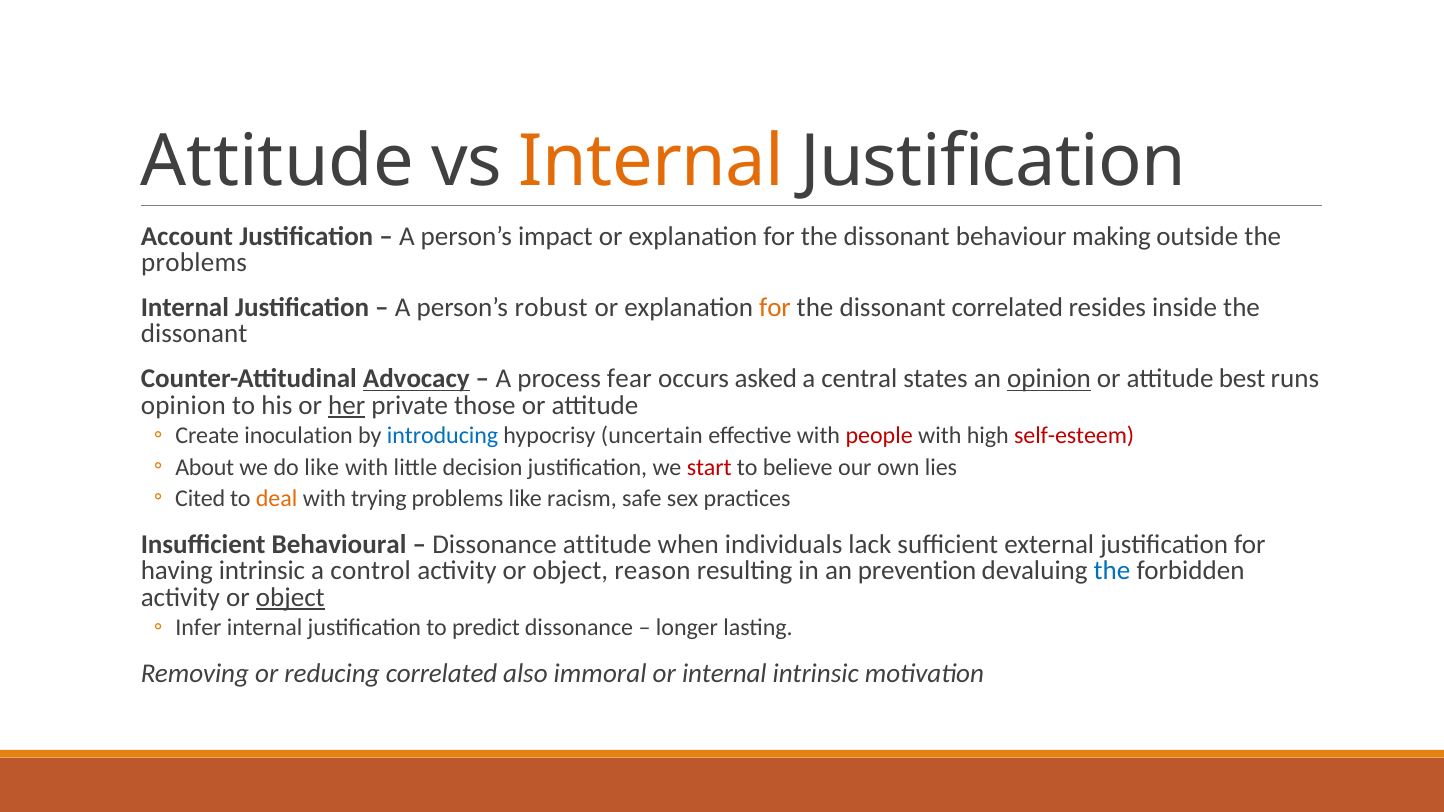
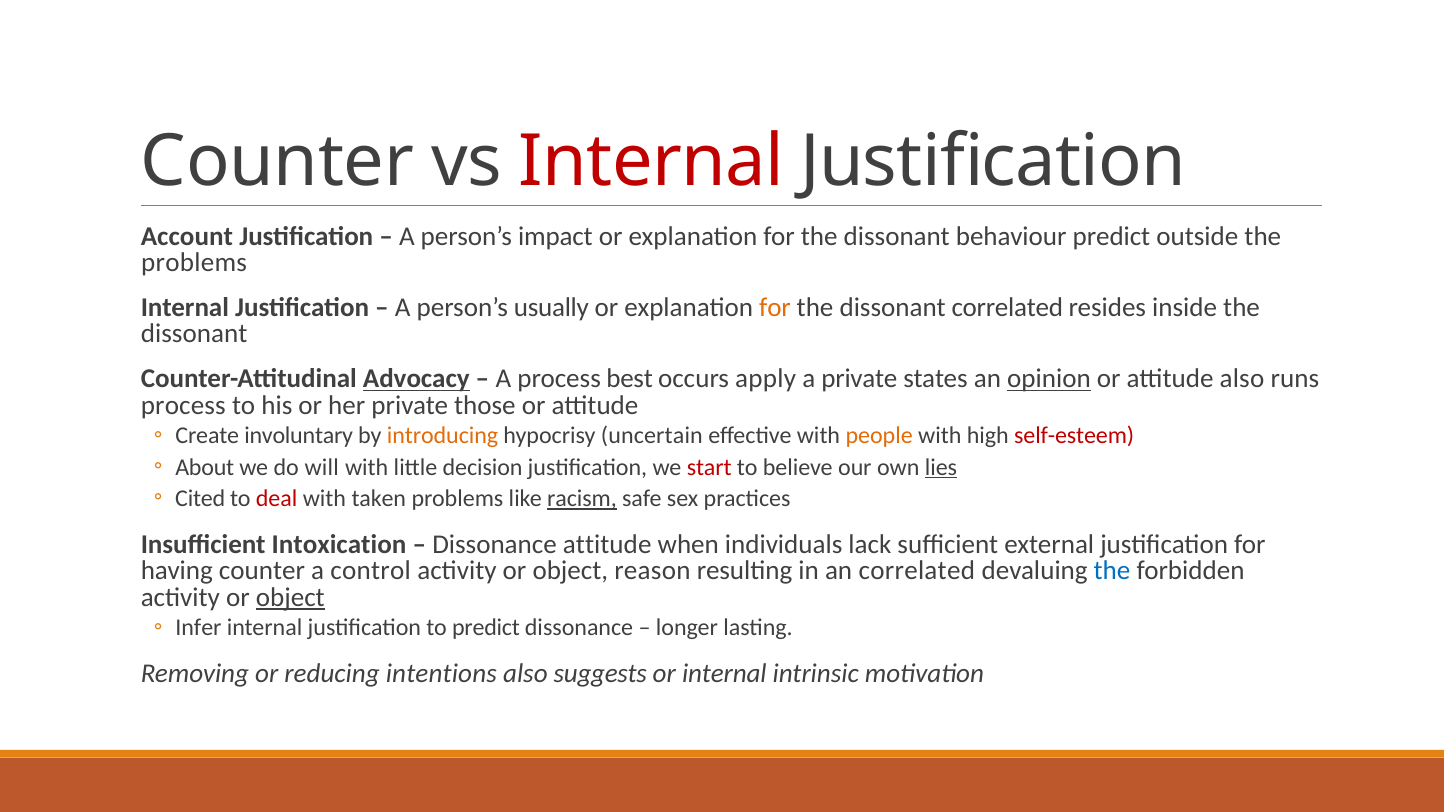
Attitude at (277, 162): Attitude -> Counter
Internal at (651, 162) colour: orange -> red
behaviour making: making -> predict
robust: robust -> usually
fear: fear -> best
asked: asked -> apply
a central: central -> private
attitude best: best -> also
opinion at (183, 405): opinion -> process
her underline: present -> none
inoculation: inoculation -> involuntary
introducing colour: blue -> orange
people colour: red -> orange
do like: like -> will
lies underline: none -> present
deal colour: orange -> red
trying: trying -> taken
racism underline: none -> present
Behavioural: Behavioural -> Intoxication
having intrinsic: intrinsic -> counter
an prevention: prevention -> correlated
reducing correlated: correlated -> intentions
immoral: immoral -> suggests
